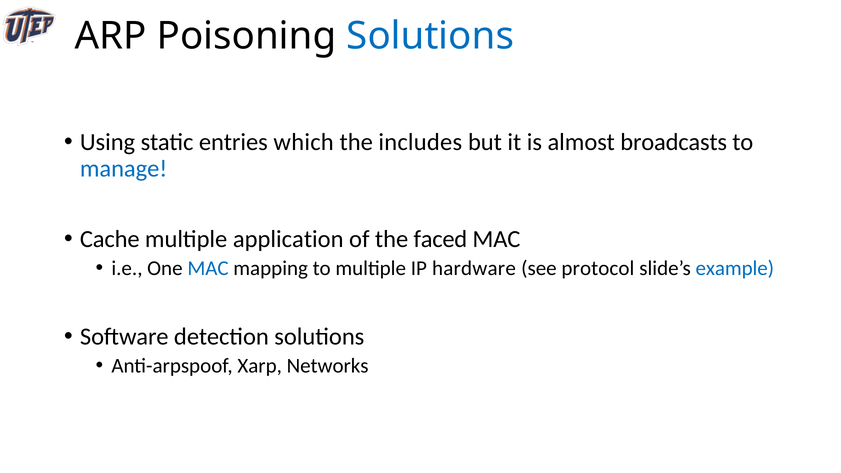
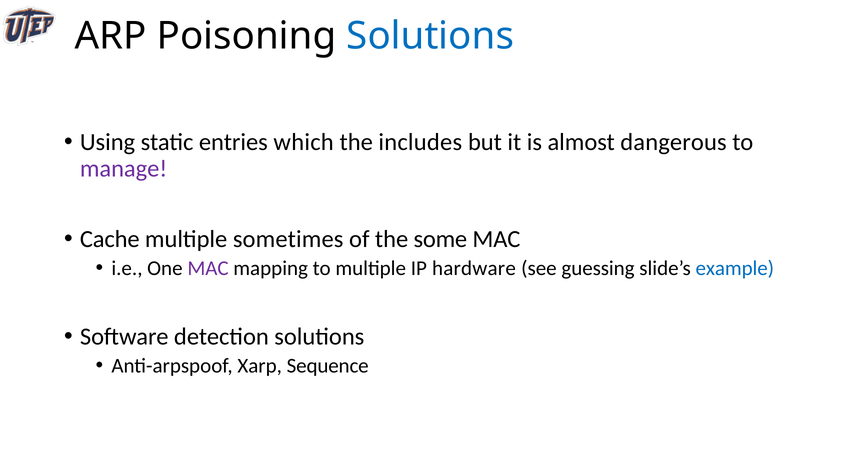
broadcasts: broadcasts -> dangerous
manage colour: blue -> purple
application: application -> sometimes
faced: faced -> some
MAC at (208, 268) colour: blue -> purple
protocol: protocol -> guessing
Networks: Networks -> Sequence
